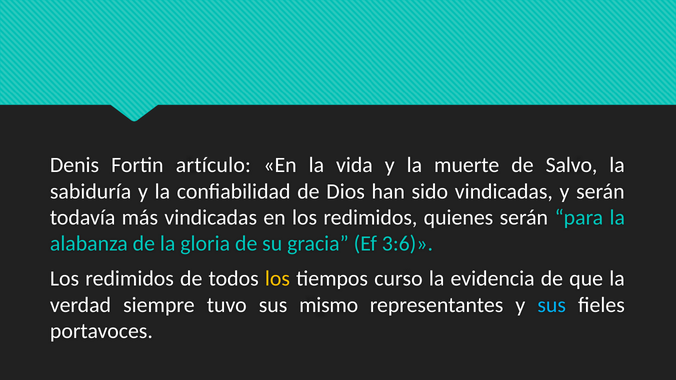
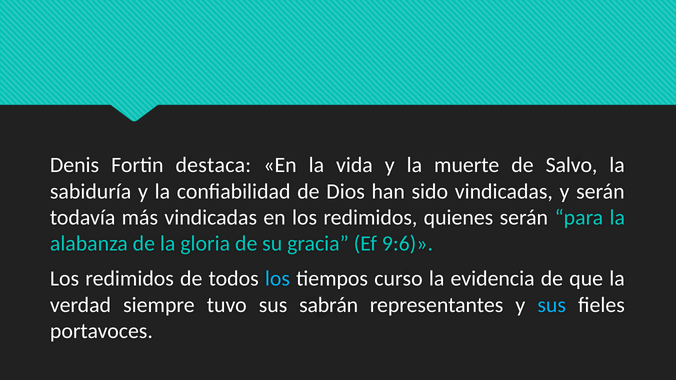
artículo: artículo -> destaca
3:6: 3:6 -> 9:6
los at (277, 279) colour: yellow -> light blue
mismo: mismo -> sabrán
